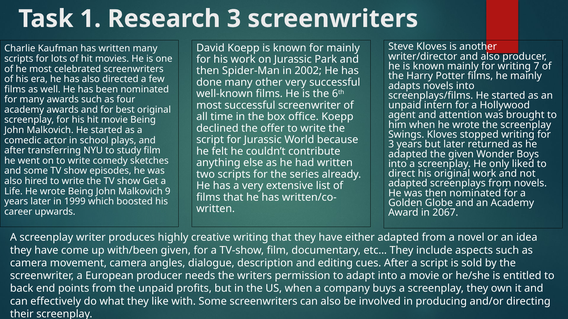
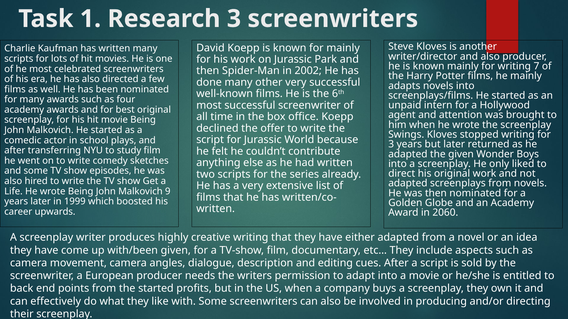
2067: 2067 -> 2060
the unpaid: unpaid -> started
